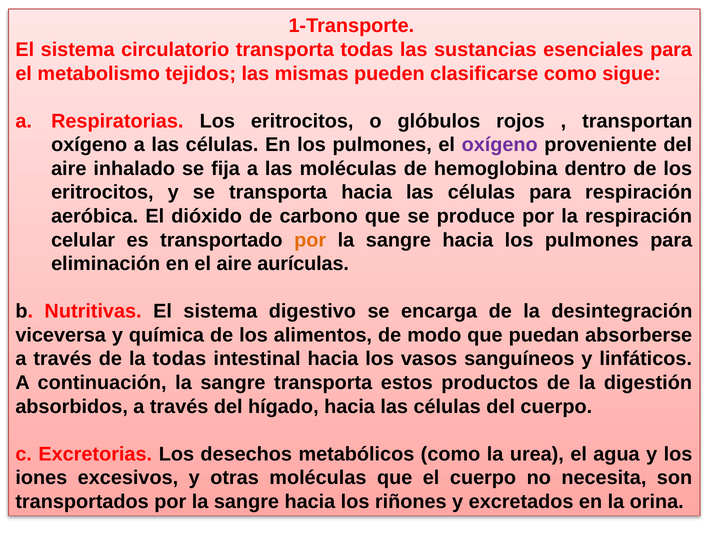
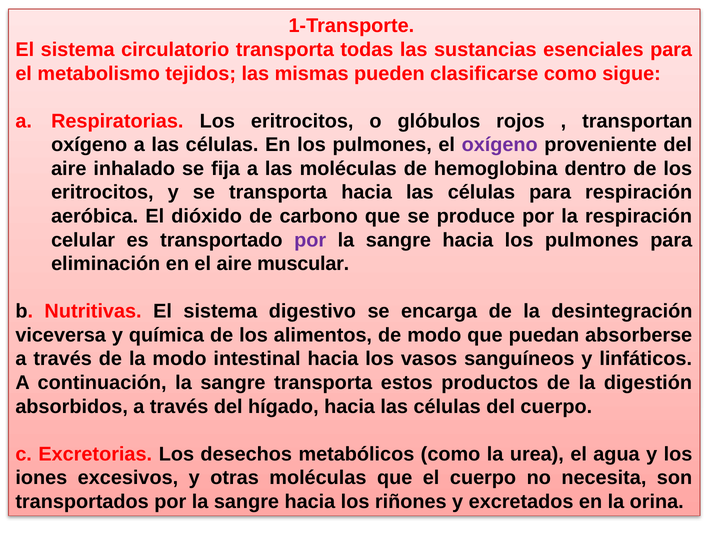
por at (310, 240) colour: orange -> purple
aurículas: aurículas -> muscular
la todas: todas -> modo
